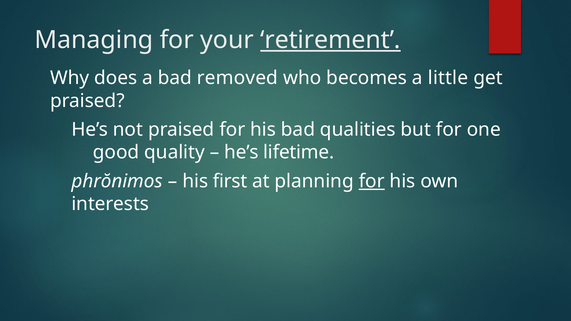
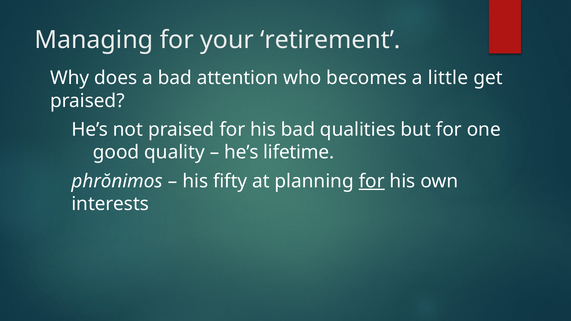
retirement underline: present -> none
removed: removed -> attention
first: first -> fifty
